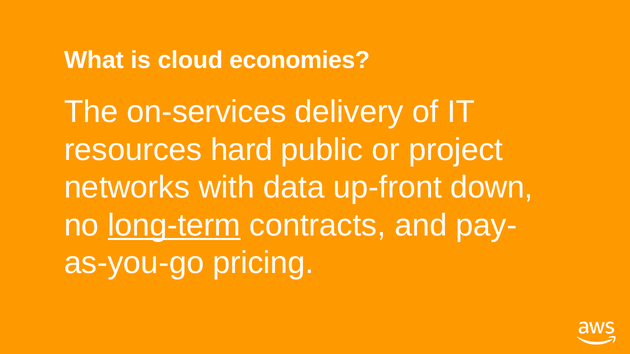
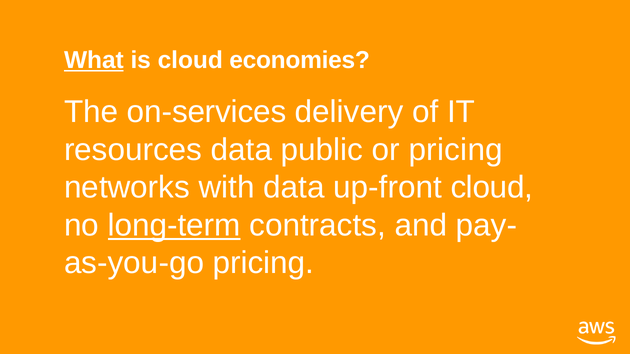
What underline: none -> present
resources hard: hard -> data
or project: project -> pricing
up-front down: down -> cloud
